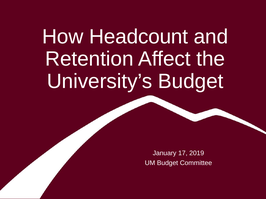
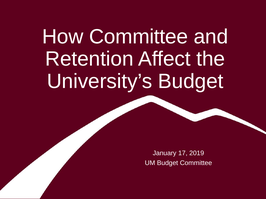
How Headcount: Headcount -> Committee
